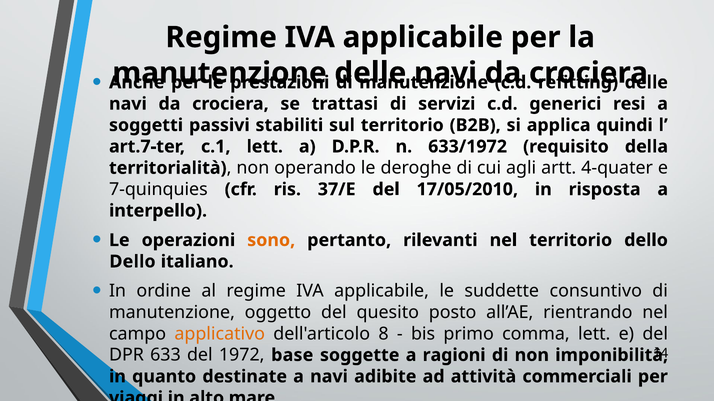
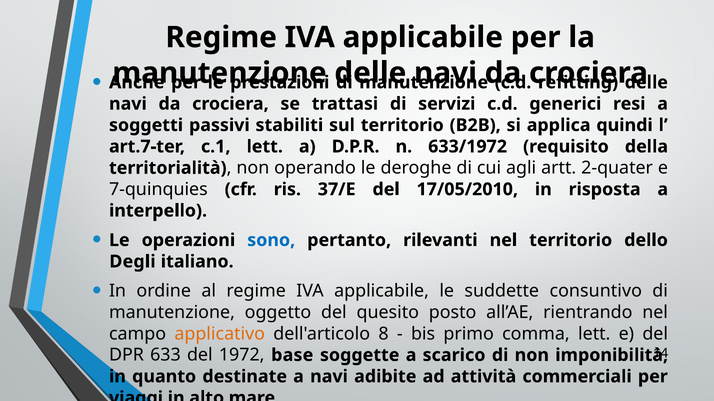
4-quater: 4-quater -> 2-quater
sono colour: orange -> blue
Dello at (132, 262): Dello -> Degli
ragioni: ragioni -> scarico
